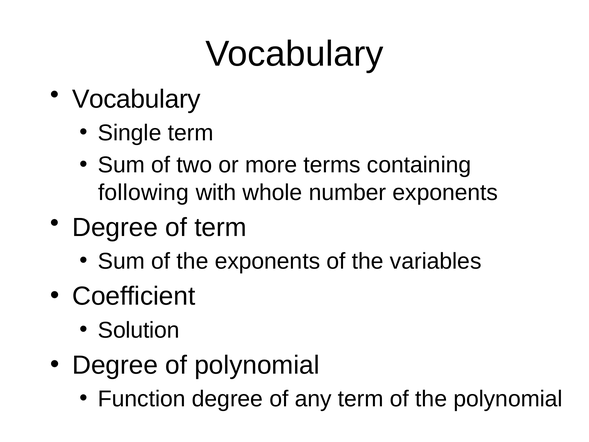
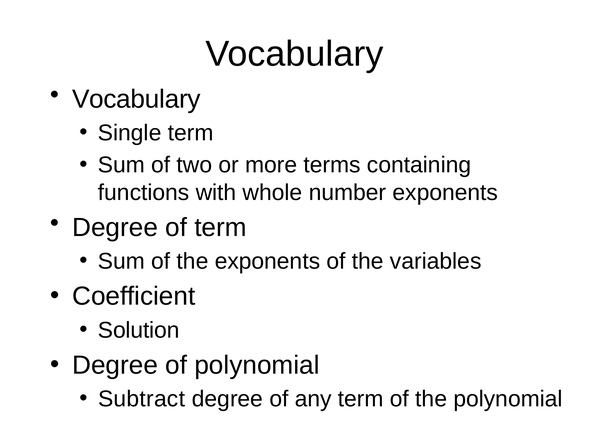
following: following -> functions
Function: Function -> Subtract
